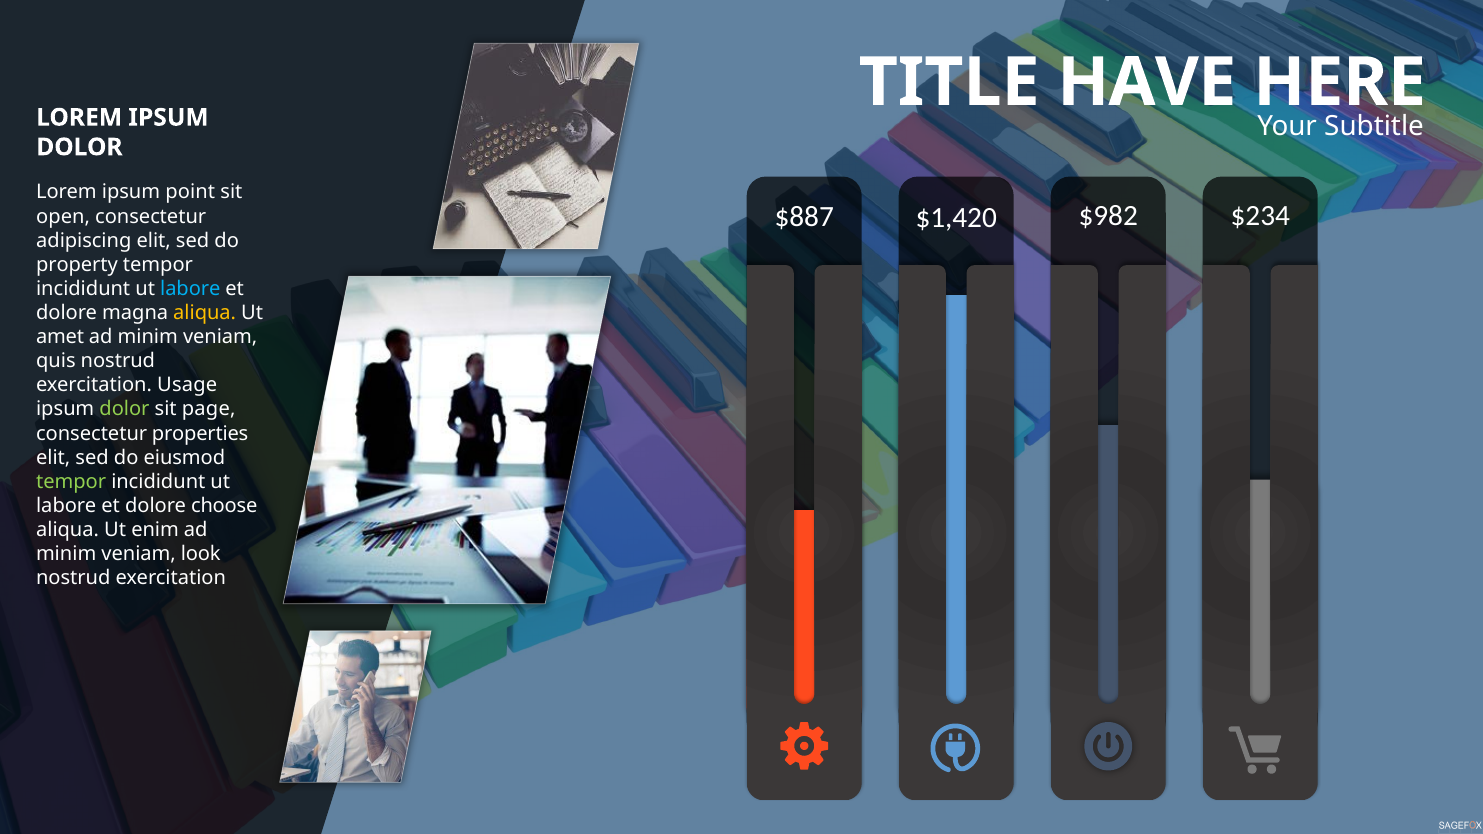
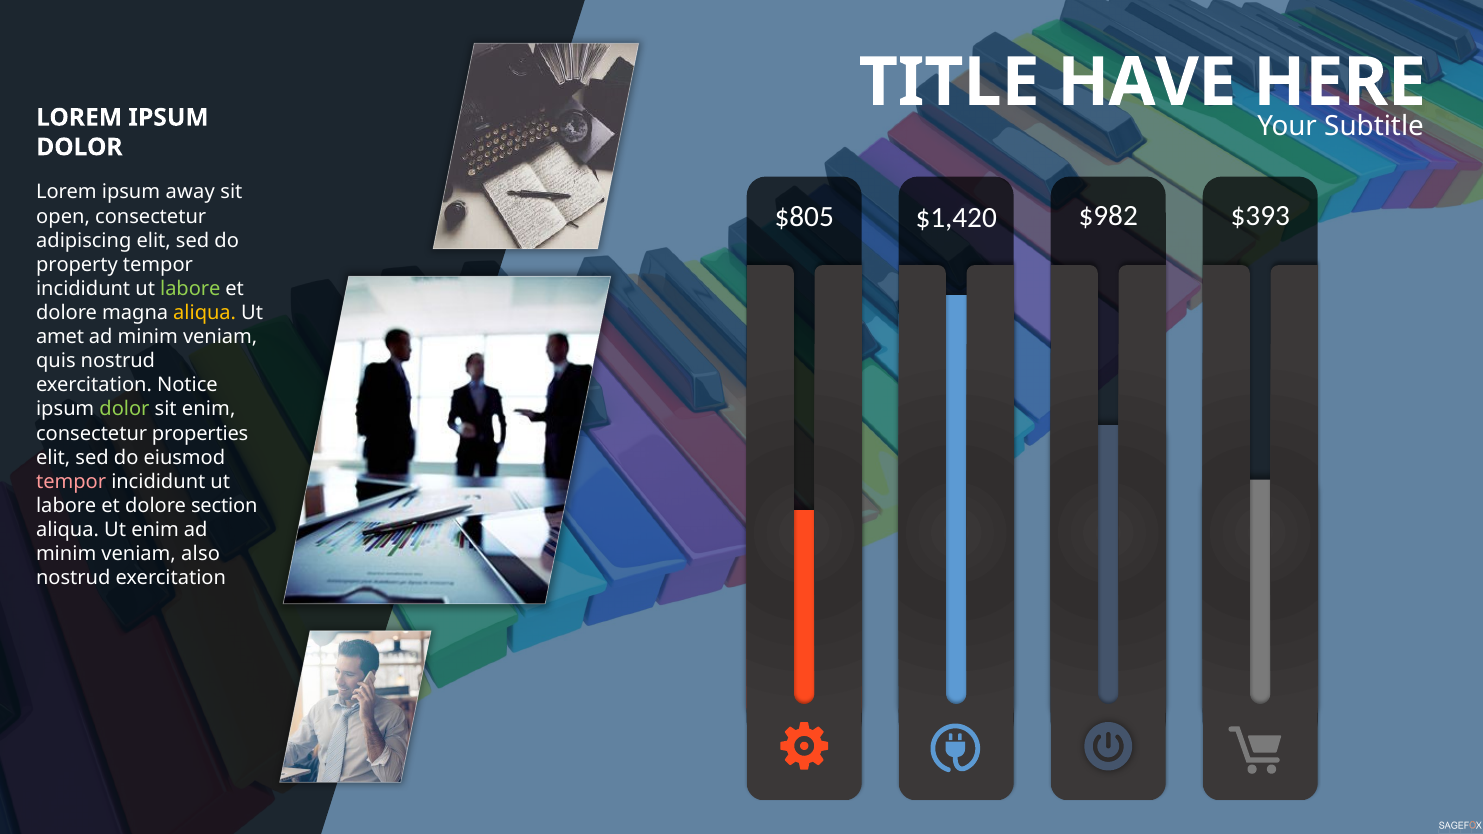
point: point -> away
$887: $887 -> $805
$234: $234 -> $393
labore at (190, 289) colour: light blue -> light green
Usage: Usage -> Notice
sit page: page -> enim
tempor at (71, 482) colour: light green -> pink
choose: choose -> section
look: look -> also
